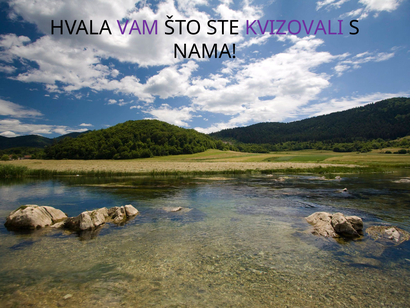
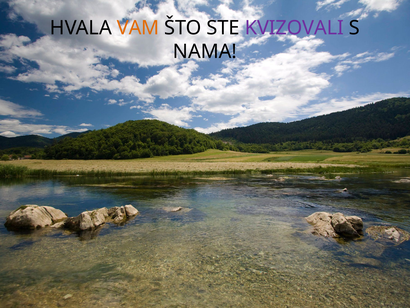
VAM colour: purple -> orange
